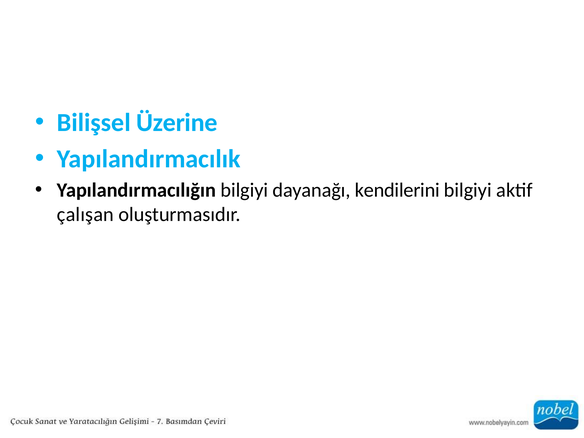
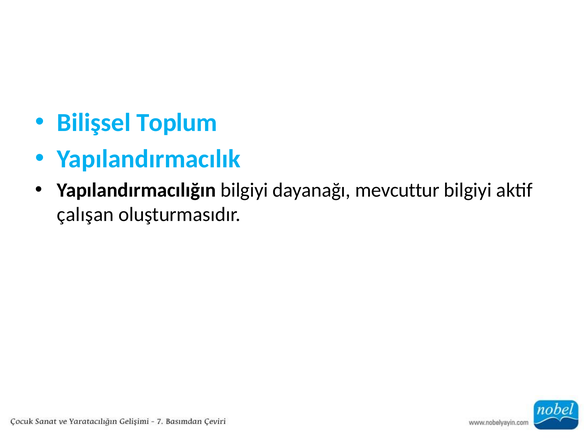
Üzerine: Üzerine -> Toplum
kendilerini: kendilerini -> mevcuttur
